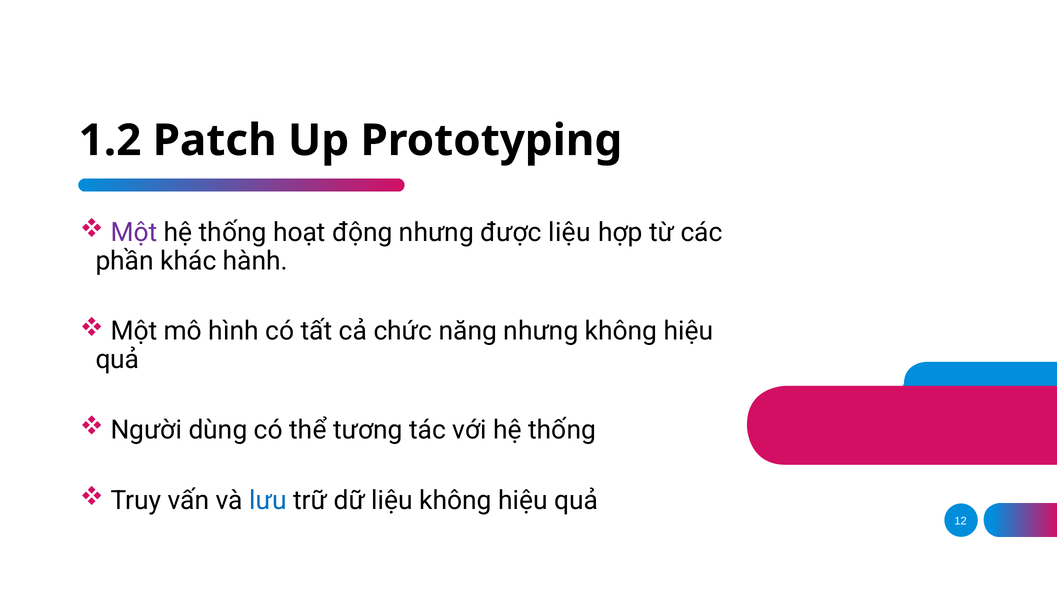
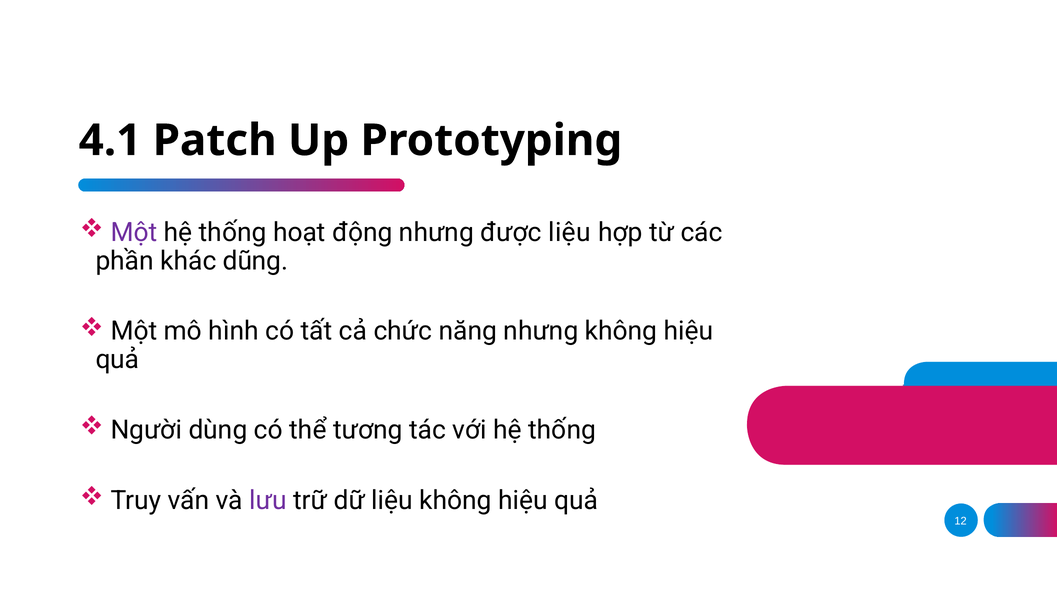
1.2: 1.2 -> 4.1
hành: hành -> dũng
lưu colour: blue -> purple
